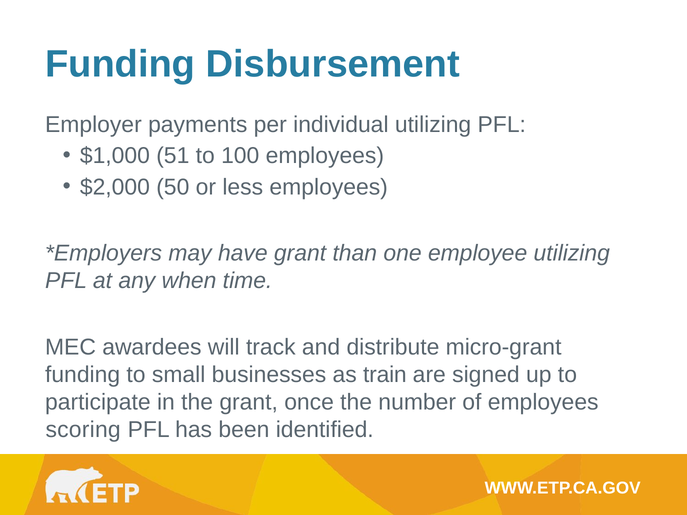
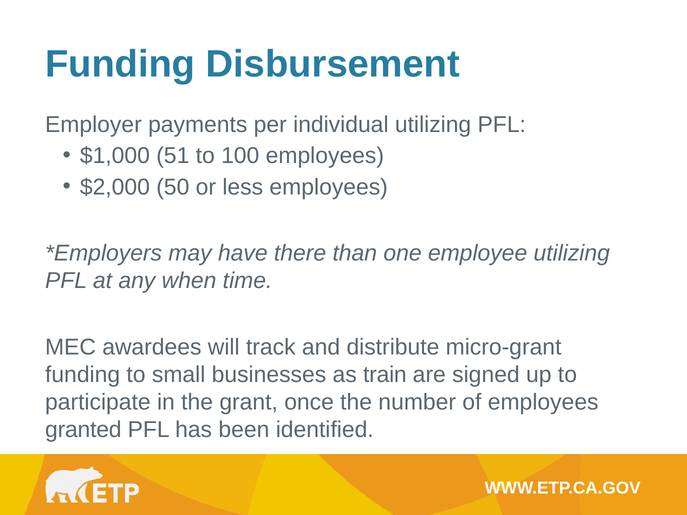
have grant: grant -> there
scoring: scoring -> granted
